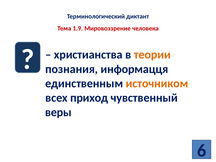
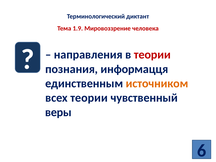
христианства: христианства -> направления
теории at (152, 55) colour: orange -> red
всех приход: приход -> теории
